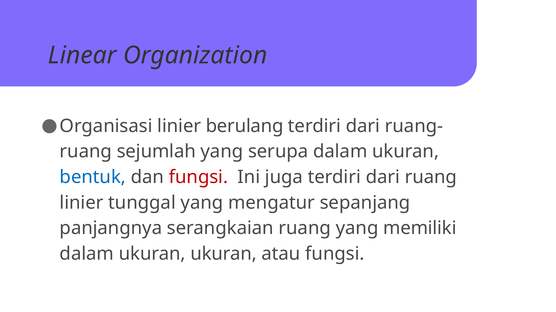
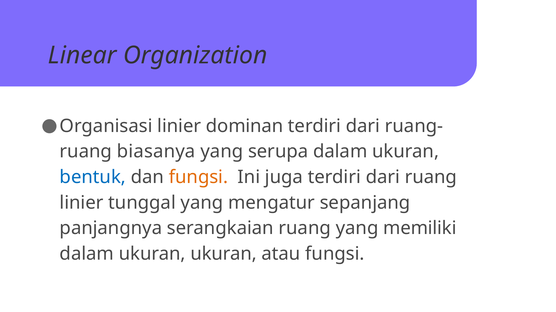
berulang: berulang -> dominan
sejumlah: sejumlah -> biasanya
fungsi at (198, 177) colour: red -> orange
